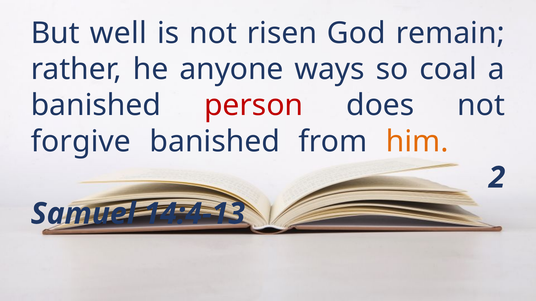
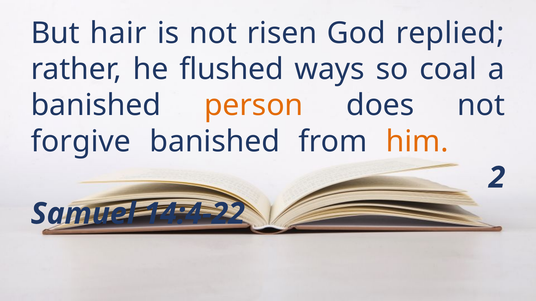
well: well -> hair
remain: remain -> replied
anyone: anyone -> flushed
person colour: red -> orange
14:4-13: 14:4-13 -> 14:4-22
